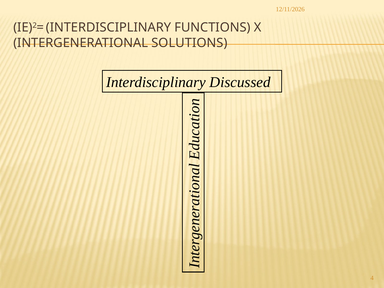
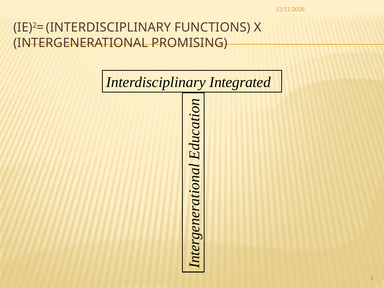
SOLUTIONS: SOLUTIONS -> PROMISING
Discussed: Discussed -> Integrated
